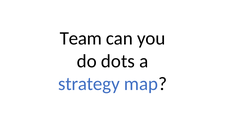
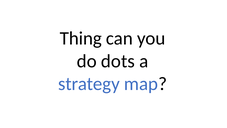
Team: Team -> Thing
